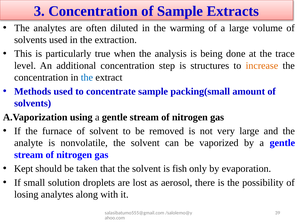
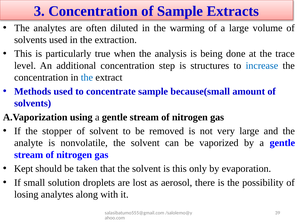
increase colour: orange -> blue
packing(small: packing(small -> because(small
furnace: furnace -> stopper
is fish: fish -> this
